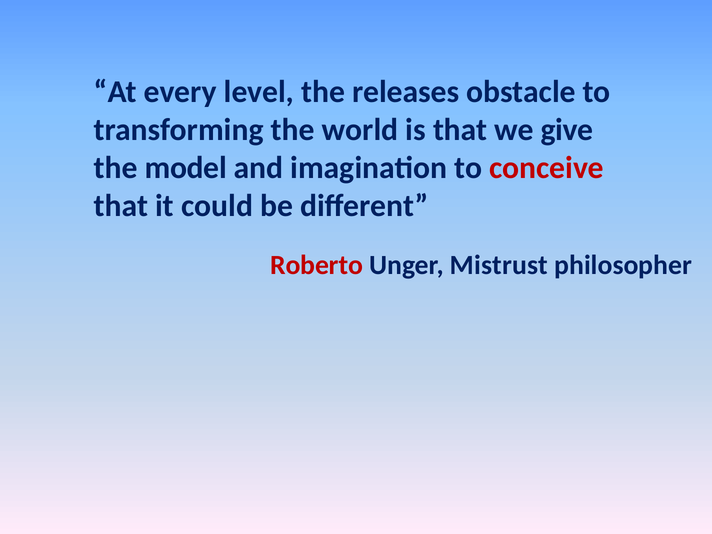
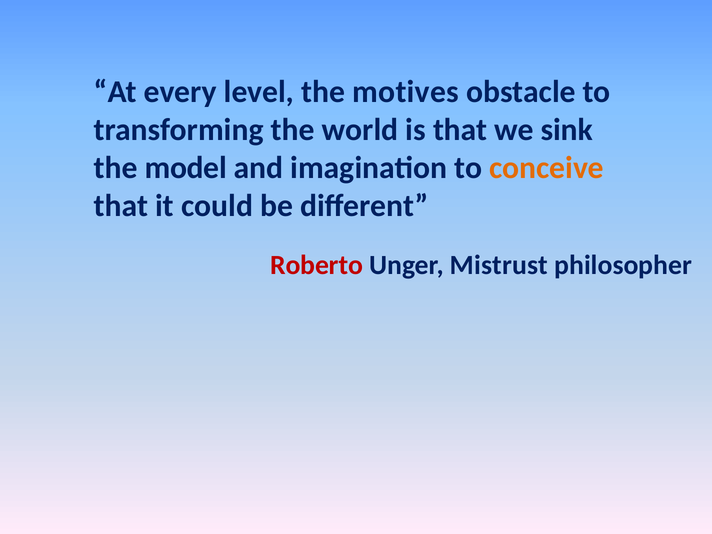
releases: releases -> motives
give: give -> sink
conceive colour: red -> orange
